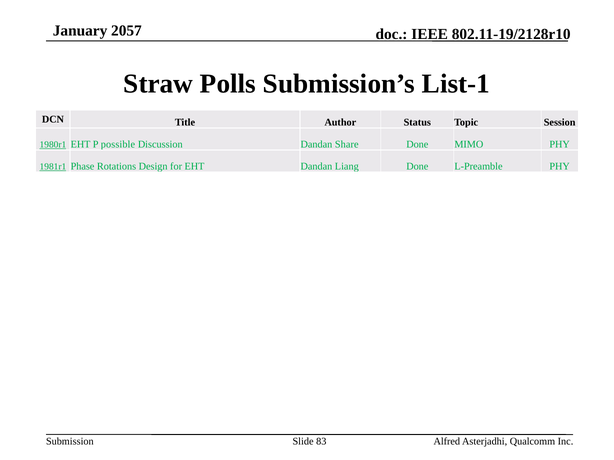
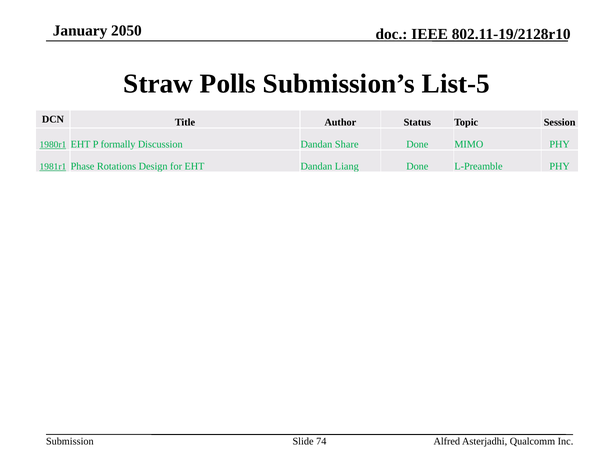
2057: 2057 -> 2050
List-1: List-1 -> List-5
possible: possible -> formally
83: 83 -> 74
